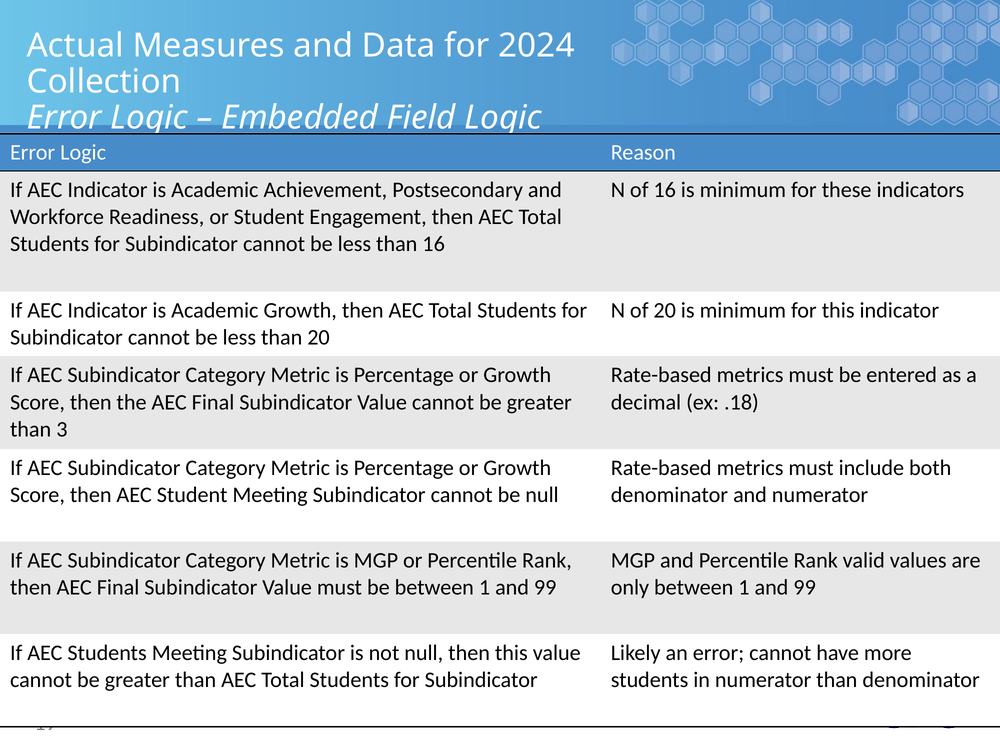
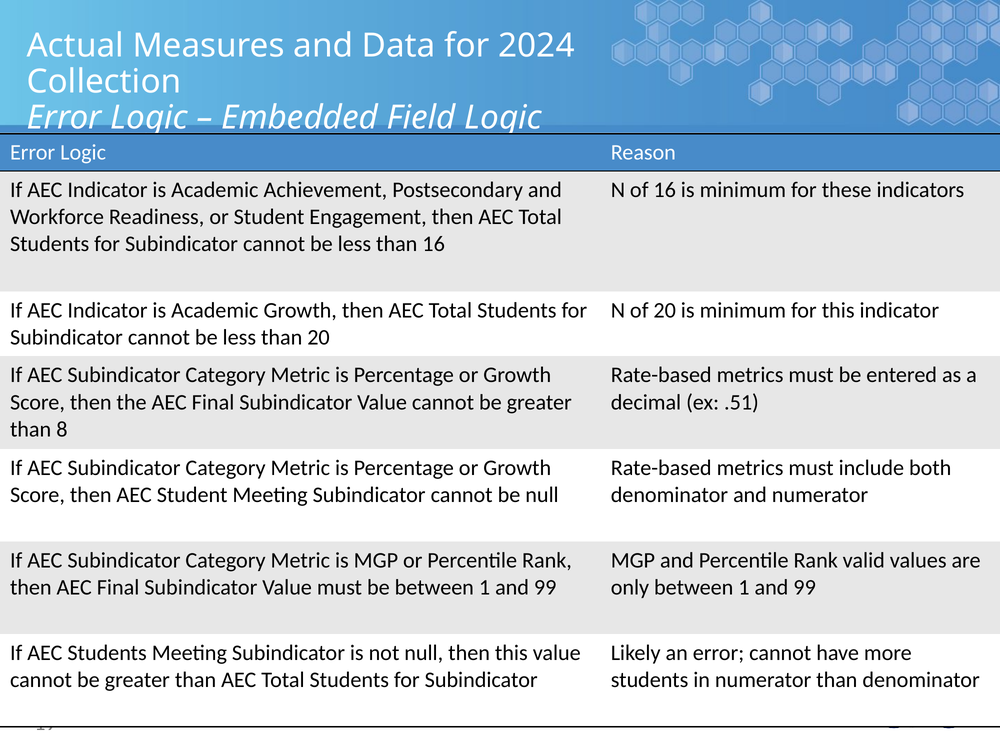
.18: .18 -> .51
3: 3 -> 8
